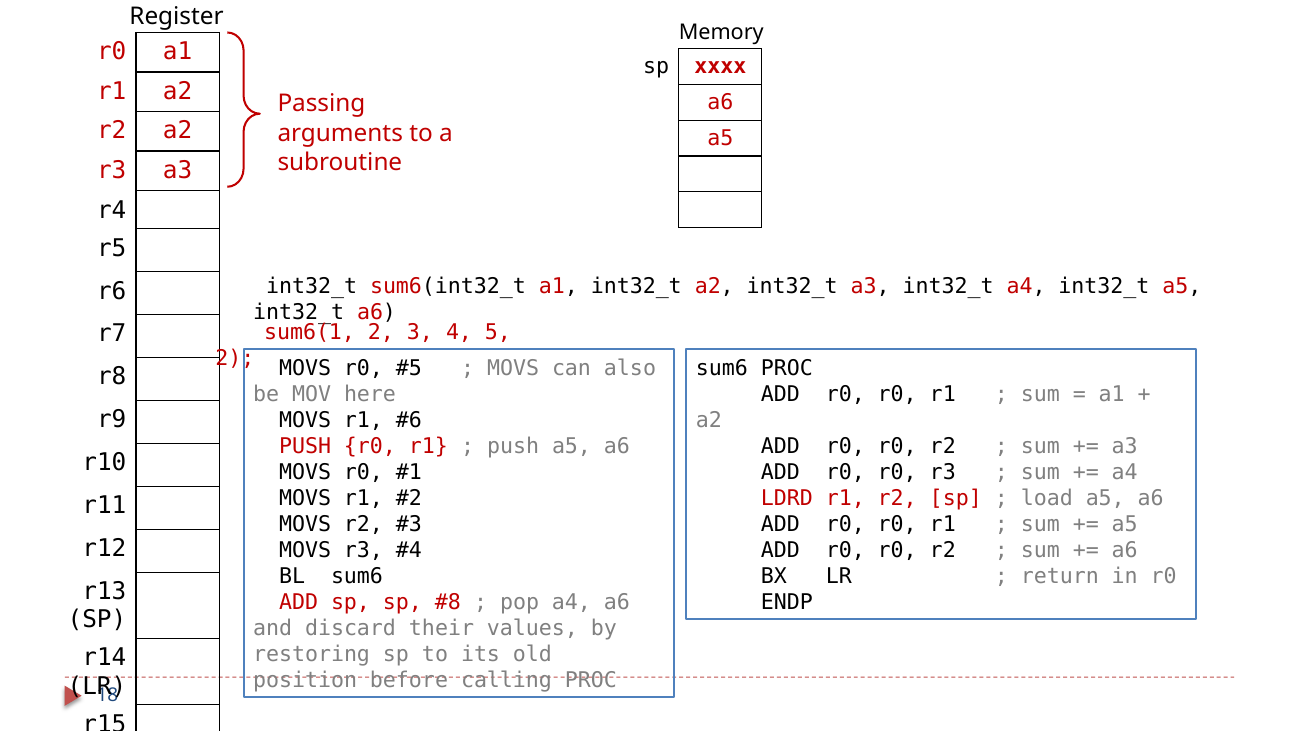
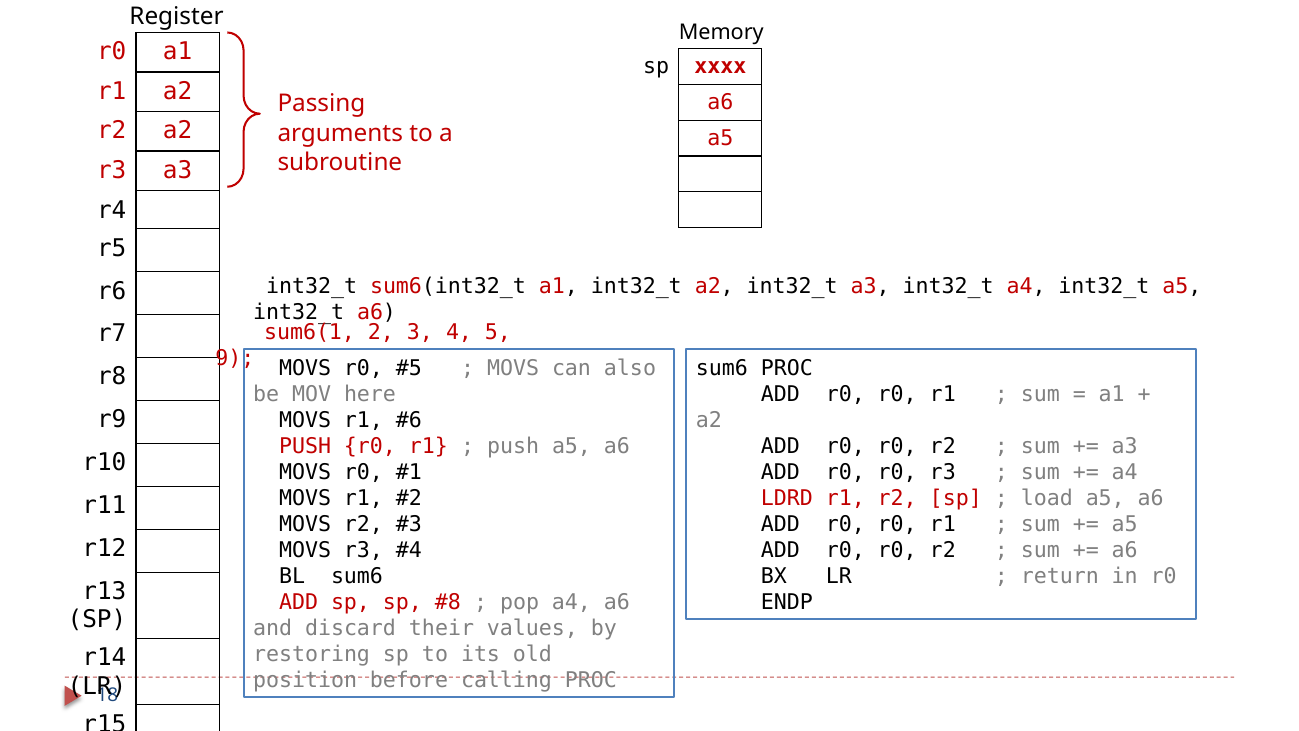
2 at (235, 359): 2 -> 9
